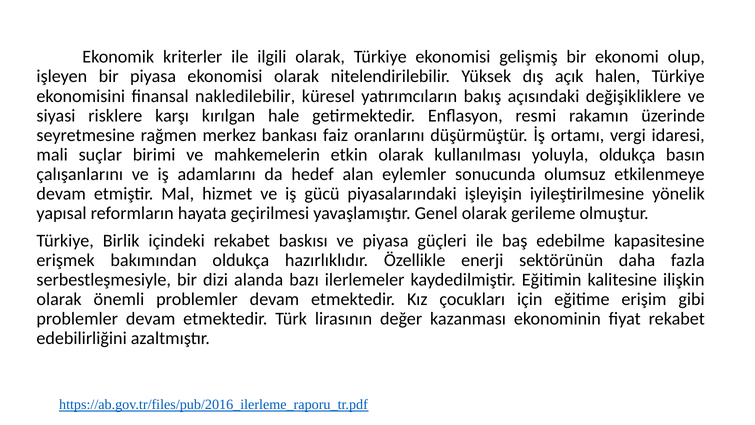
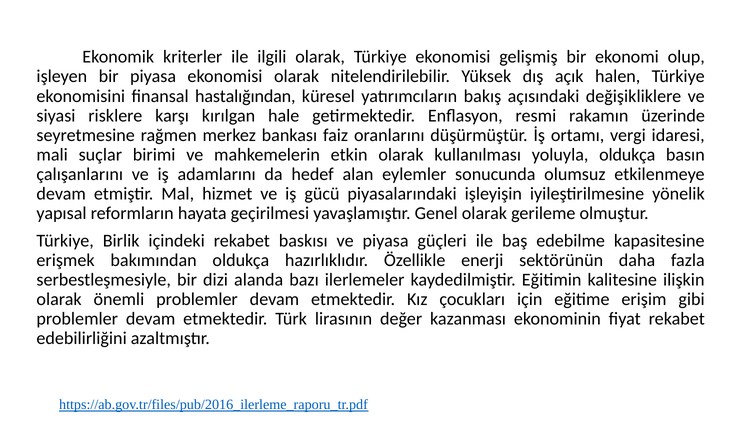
nakledilebilir: nakledilebilir -> hastalığından
